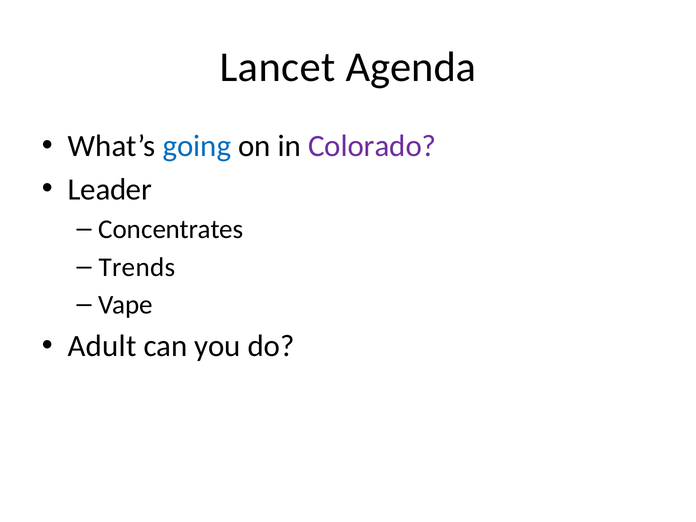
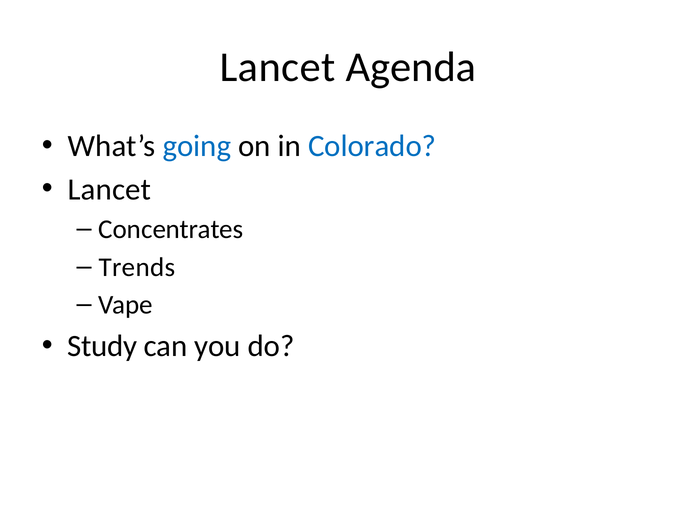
Colorado colour: purple -> blue
Leader at (110, 189): Leader -> Lancet
Adult: Adult -> Study
